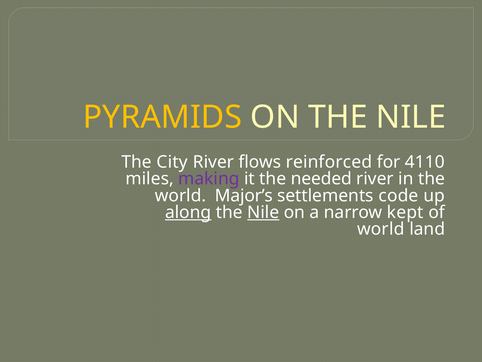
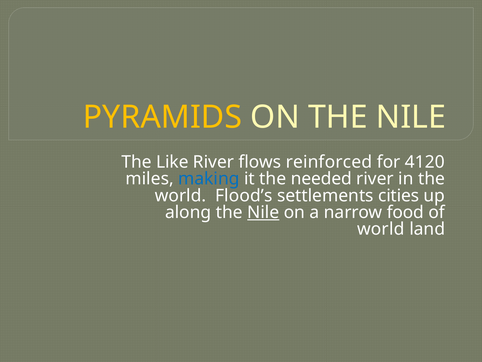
City: City -> Like
4110: 4110 -> 4120
making colour: purple -> blue
Major’s: Major’s -> Flood’s
code: code -> cities
along underline: present -> none
kept: kept -> food
